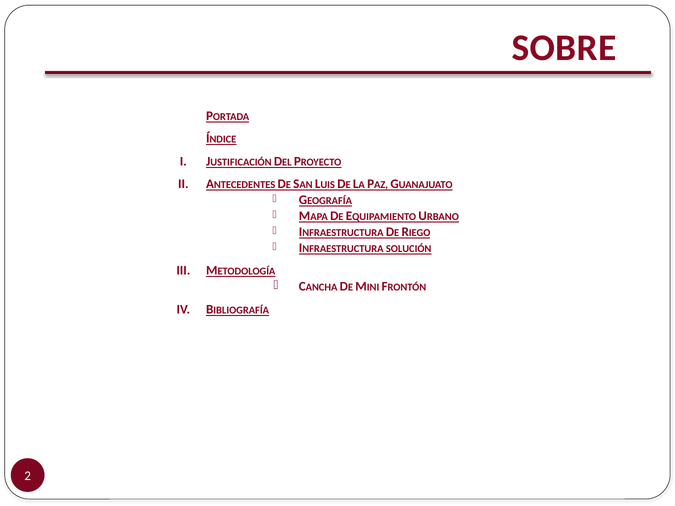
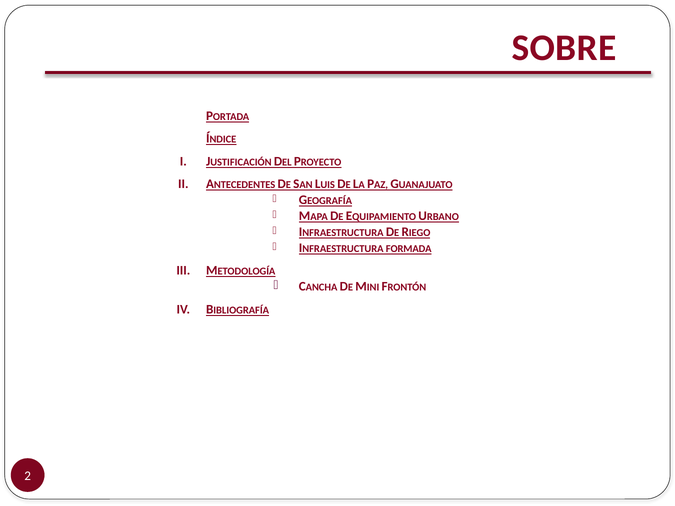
SOLUCIÓN: SOLUCIÓN -> FORMADA
